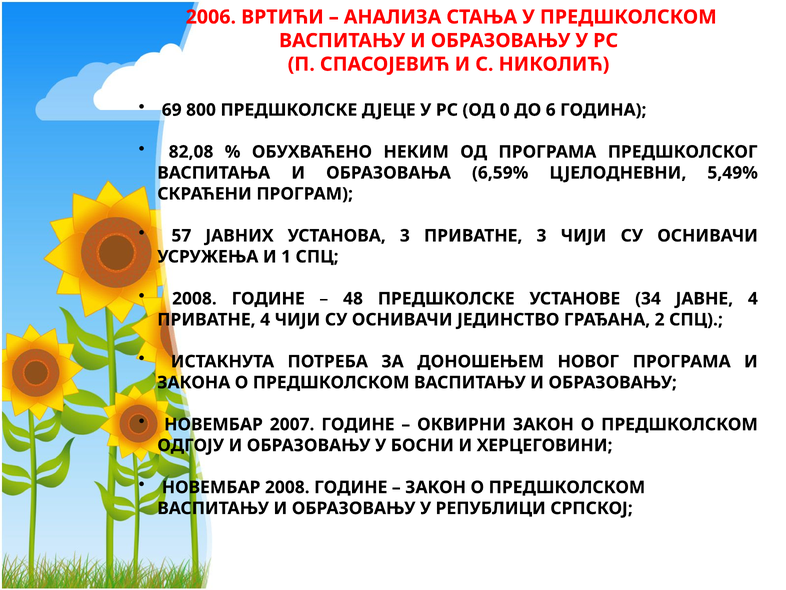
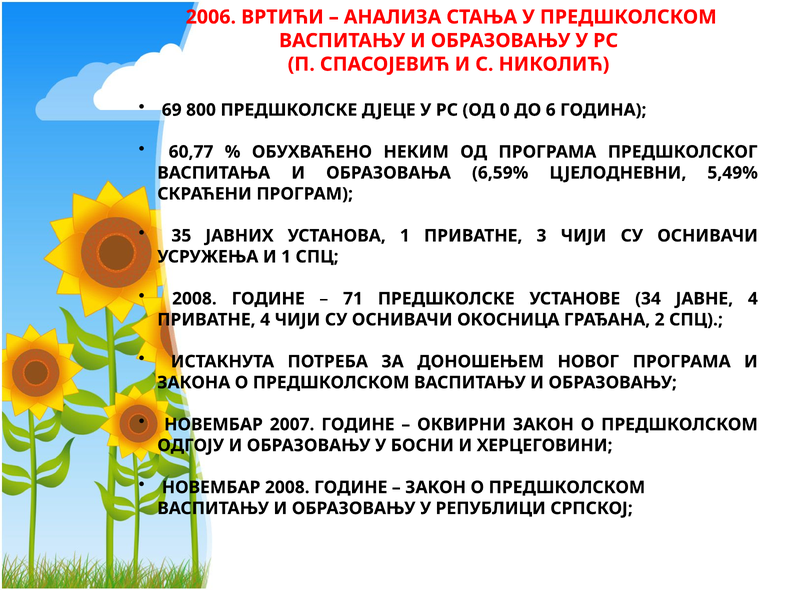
82,08: 82,08 -> 60,77
57: 57 -> 35
УСТАНОВА 3: 3 -> 1
48: 48 -> 71
ЈЕДИНСТВО: ЈЕДИНСТВО -> ОКОСНИЦА
